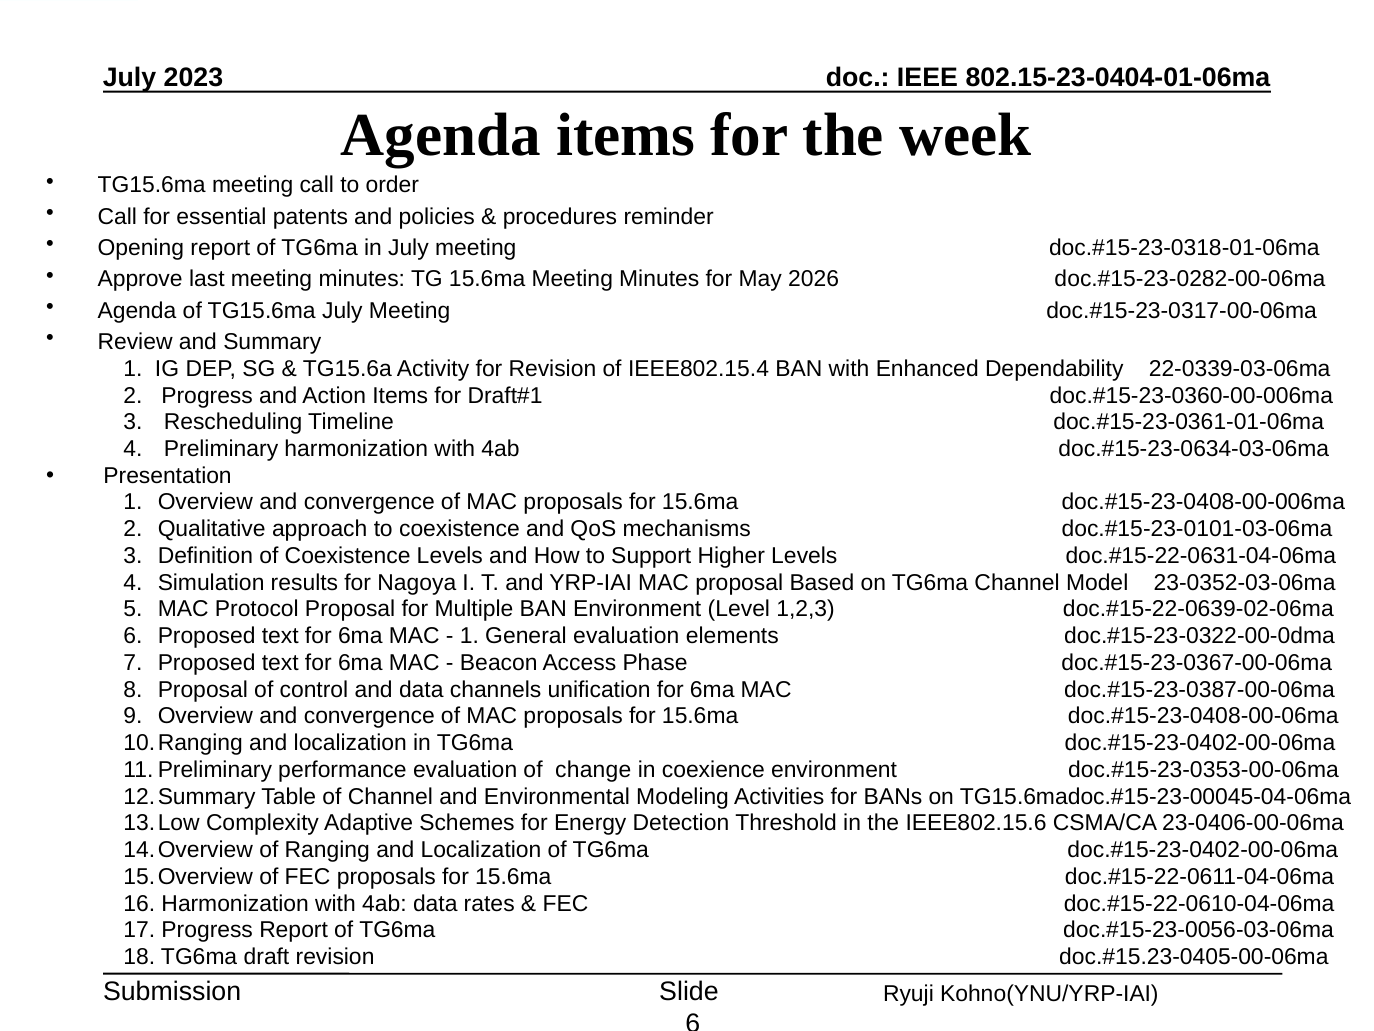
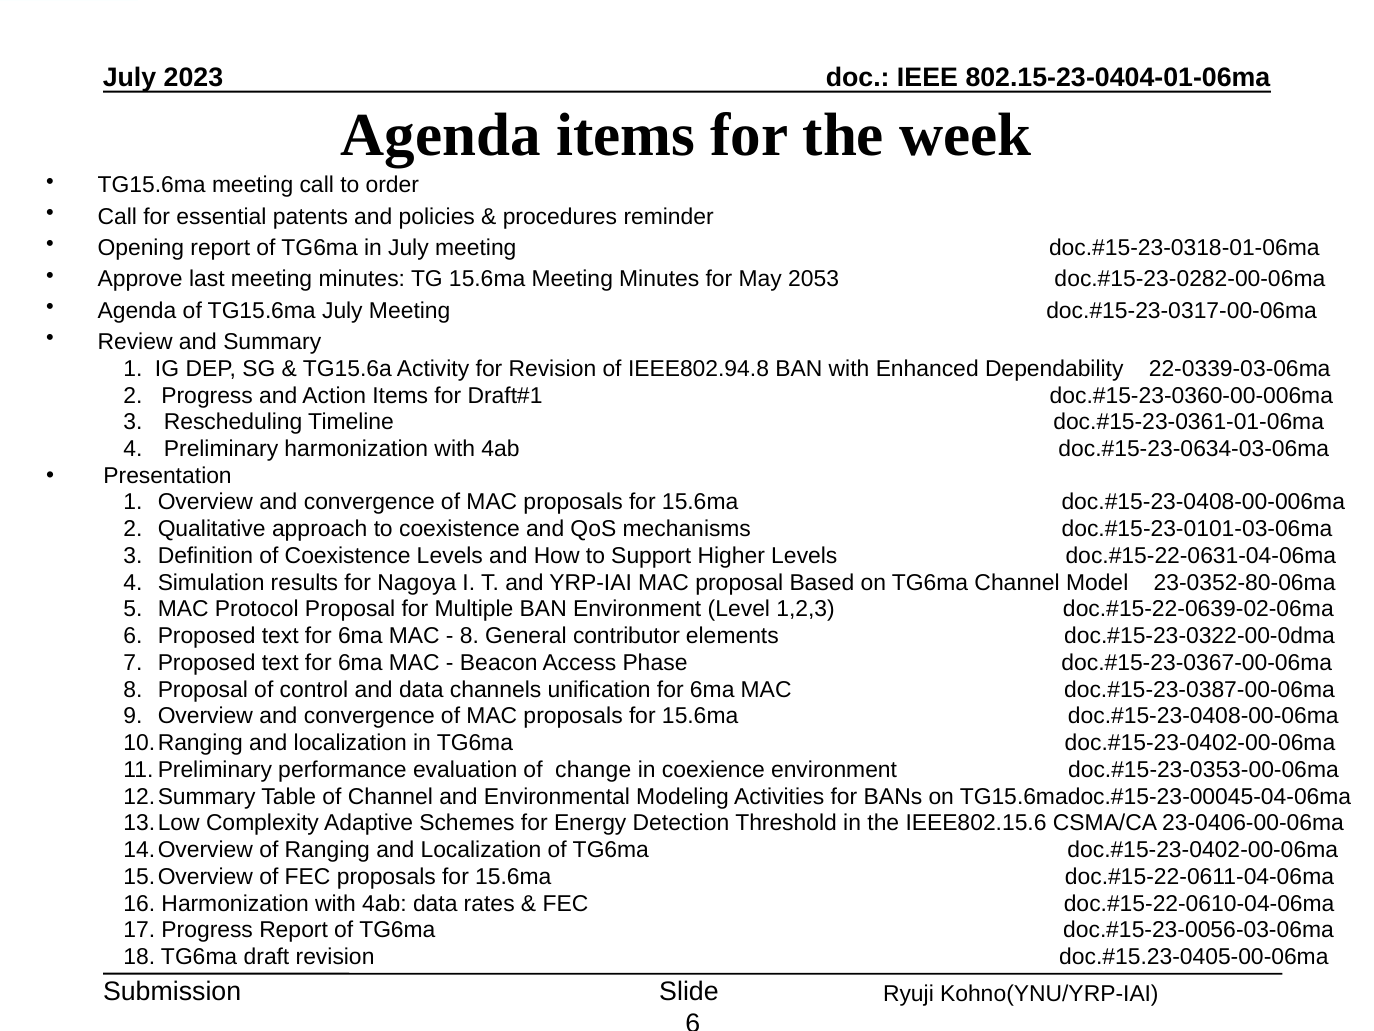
2026: 2026 -> 2053
IEEE802.15.4: IEEE802.15.4 -> IEEE802.94.8
23-0352-03-06ma: 23-0352-03-06ma -> 23-0352-80-06ma
1 at (469, 636): 1 -> 8
General evaluation: evaluation -> contributor
